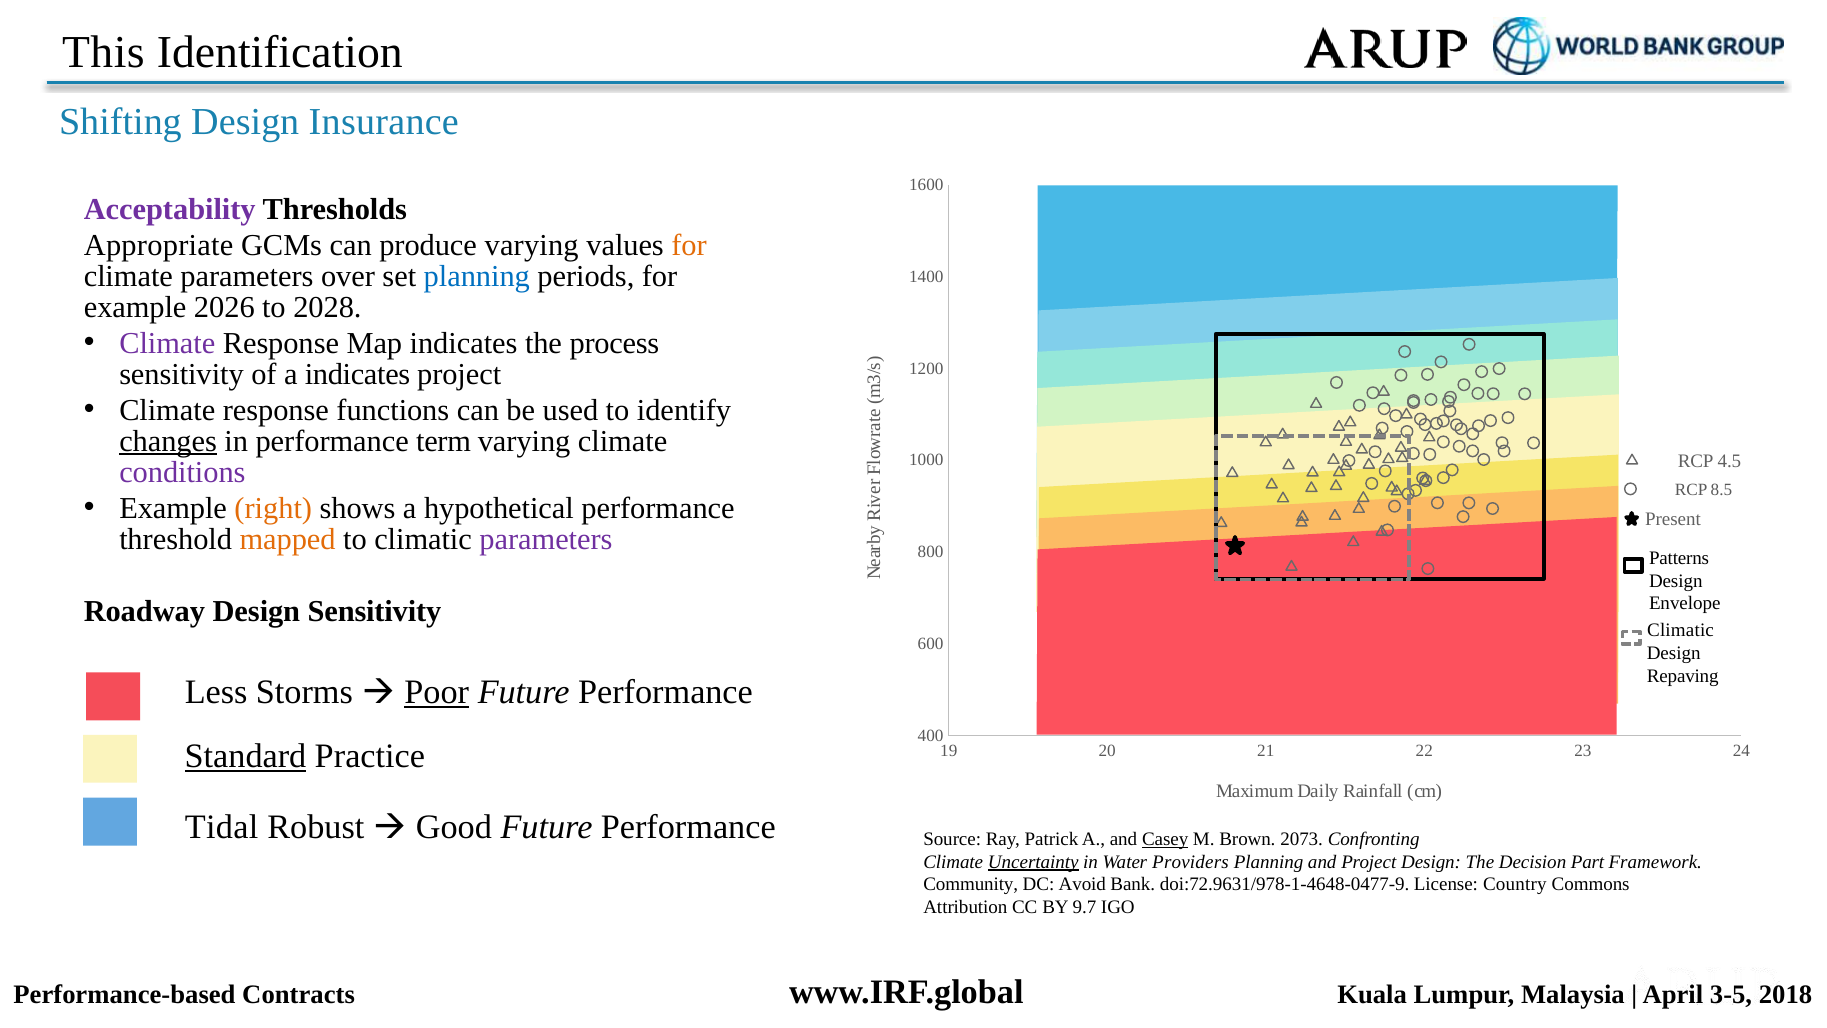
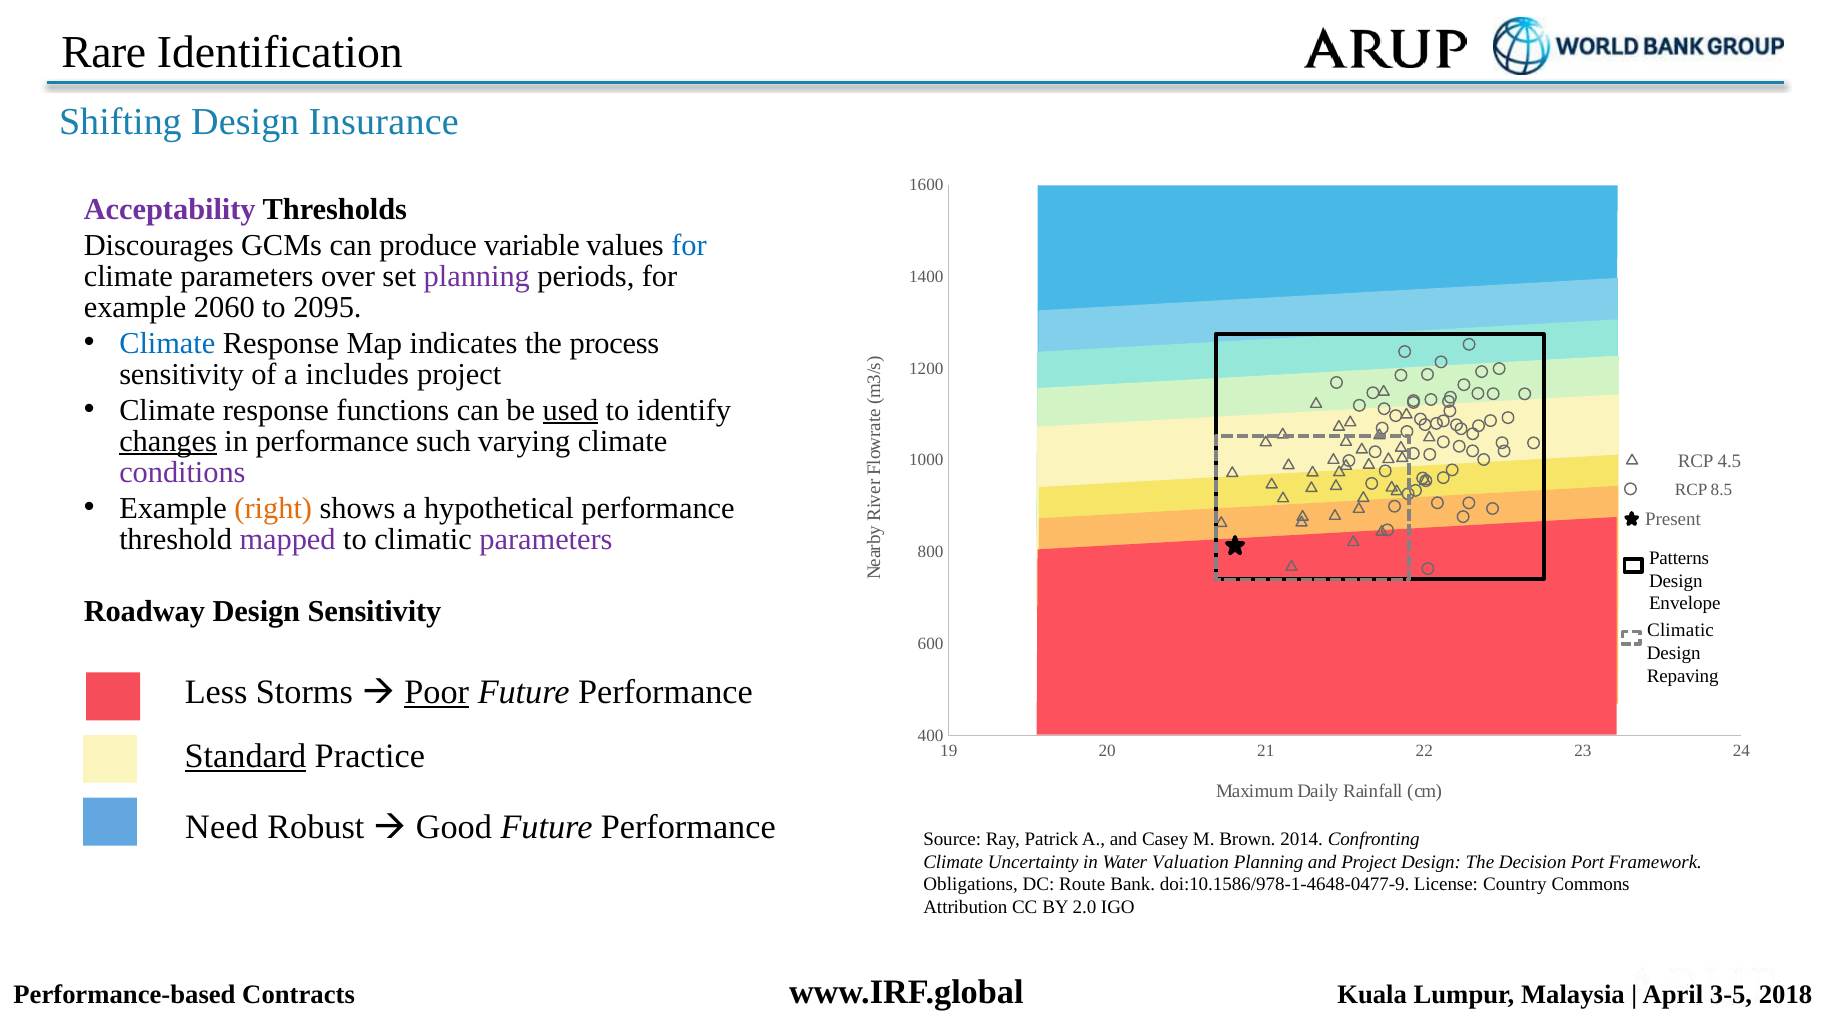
This: This -> Rare
Appropriate: Appropriate -> Discourages
produce varying: varying -> variable
for at (689, 245) colour: orange -> blue
planning at (477, 276) colour: blue -> purple
2026: 2026 -> 2060
2028: 2028 -> 2095
Climate at (167, 343) colour: purple -> blue
a indicates: indicates -> includes
used underline: none -> present
term: term -> such
mapped colour: orange -> purple
Tidal: Tidal -> Need
Casey underline: present -> none
2073: 2073 -> 2014
Uncertainty underline: present -> none
Providers: Providers -> Valuation
Part: Part -> Port
Community: Community -> Obligations
Avoid: Avoid -> Route
doi:72.9631/978-1-4648-0477-9: doi:72.9631/978-1-4648-0477-9 -> doi:10.1586/978-1-4648-0477-9
9.7: 9.7 -> 2.0
